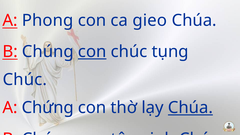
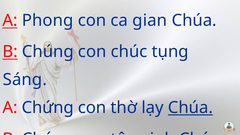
gieo: gieo -> gian
con at (92, 52) underline: present -> none
Chúc at (25, 80): Chúc -> Sáng
